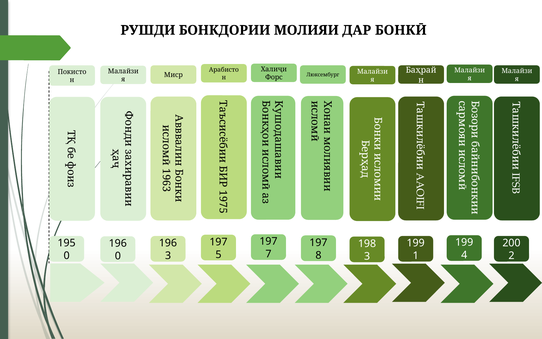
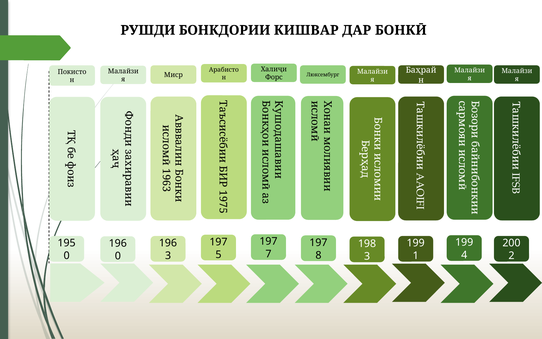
МОЛИЯИ: МОЛИЯИ -> КИШВАР
